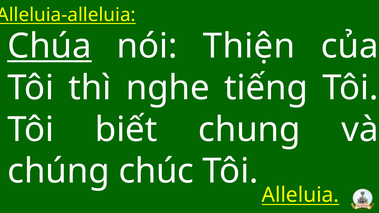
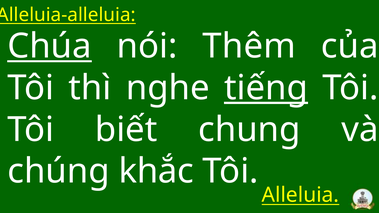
Thiện: Thiện -> Thêm
tiếng underline: none -> present
chúc: chúc -> khắc
